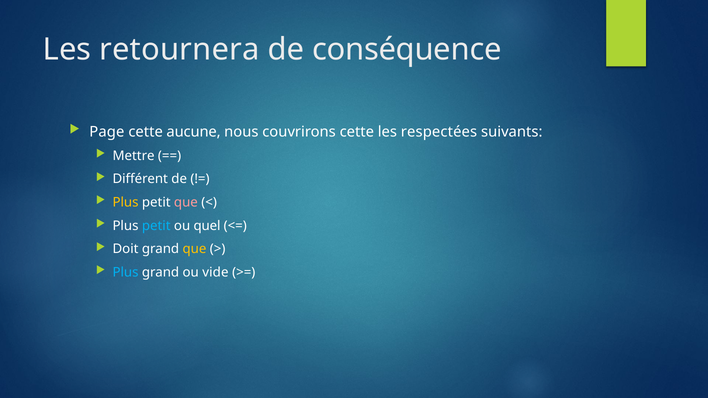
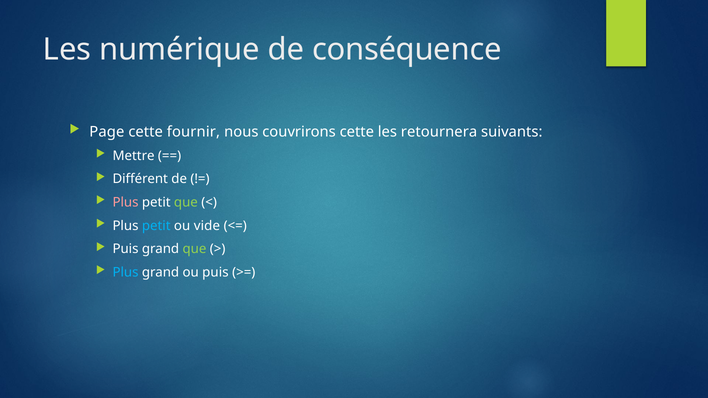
retournera: retournera -> numérique
aucune: aucune -> fournir
respectées: respectées -> retournera
Plus at (126, 202) colour: yellow -> pink
que at (186, 202) colour: pink -> light green
quel: quel -> vide
Doit at (126, 249): Doit -> Puis
que at (195, 249) colour: yellow -> light green
ou vide: vide -> puis
